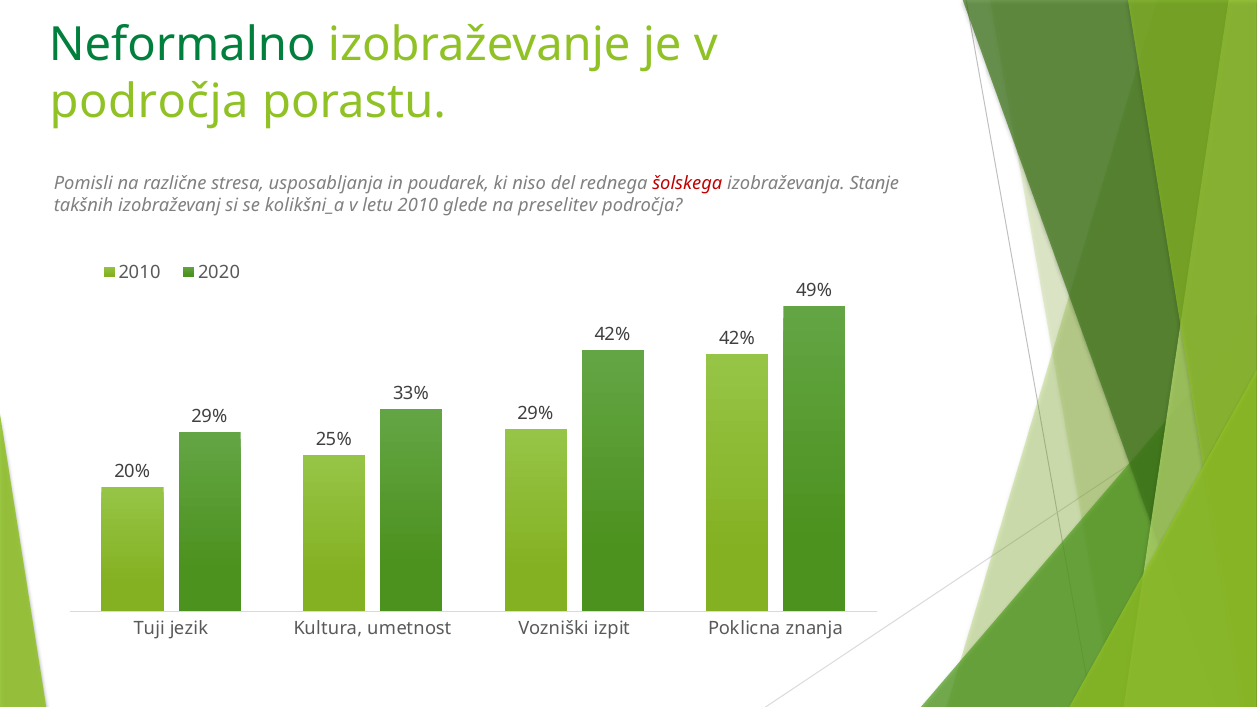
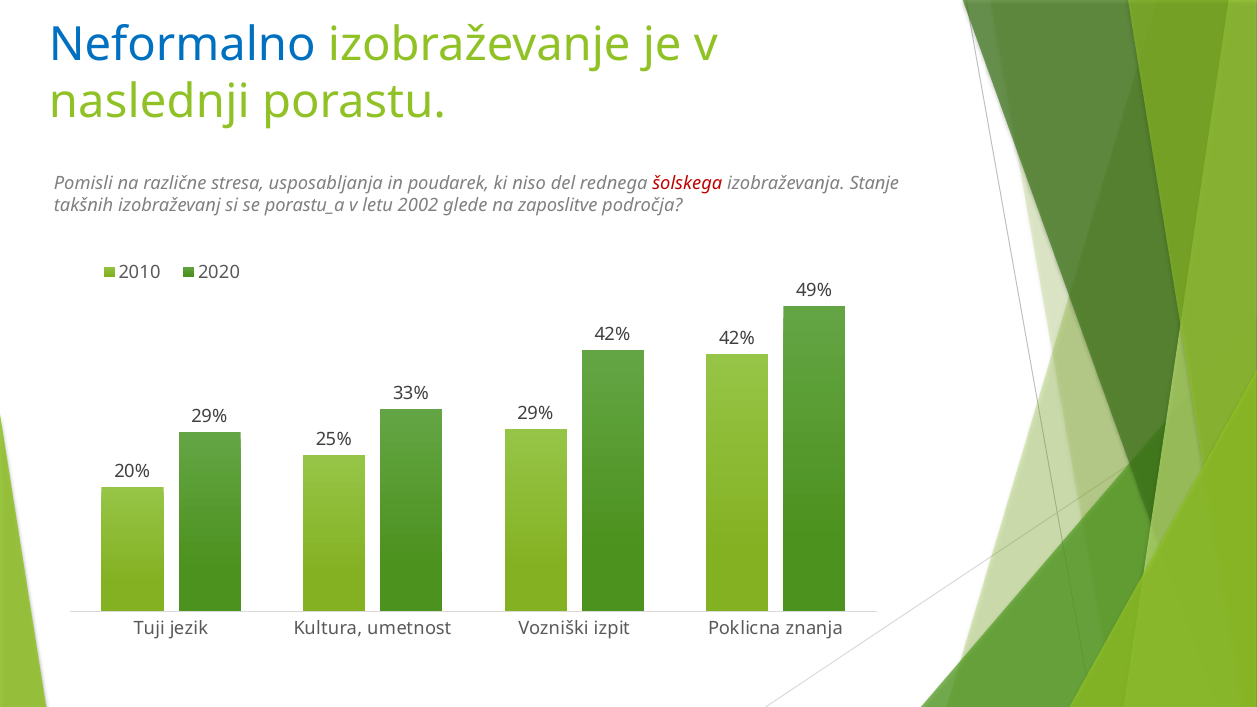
Neformalno colour: green -> blue
področja at (149, 102): področja -> naslednji
kolikšni_a: kolikšni_a -> porastu_a
letu 2010: 2010 -> 2002
preselitev: preselitev -> zaposlitve
